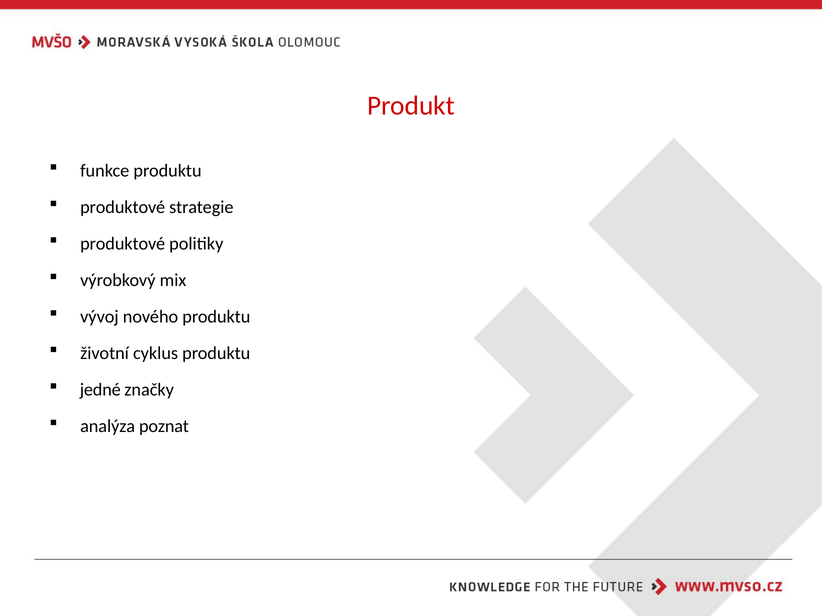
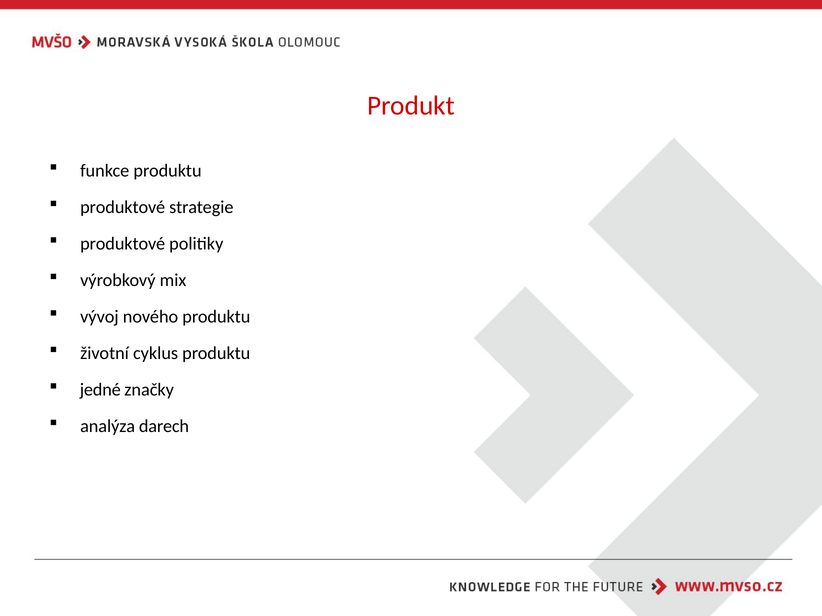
poznat: poznat -> darech
